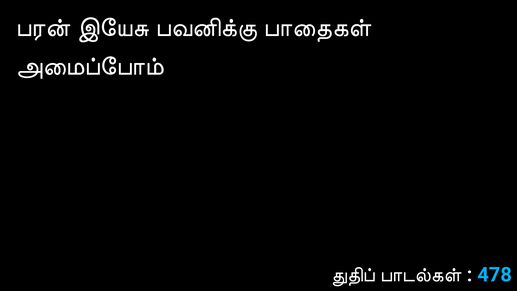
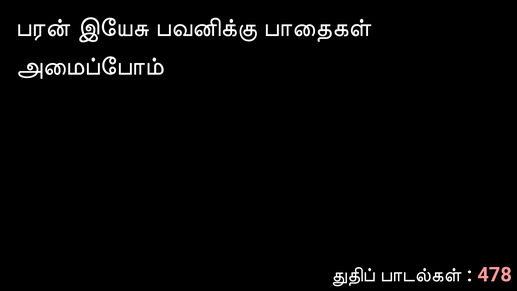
478 colour: light blue -> pink
